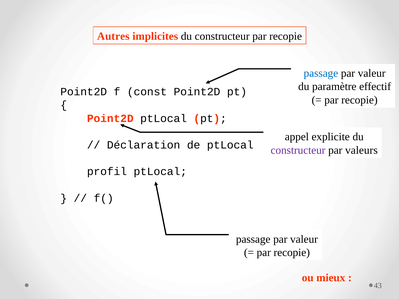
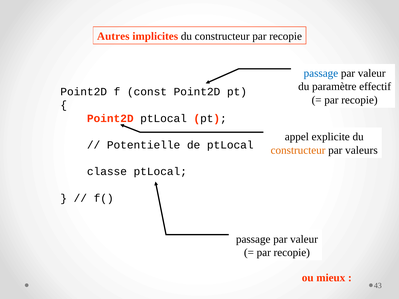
Déclaration: Déclaration -> Potentielle
constructeur at (298, 150) colour: purple -> orange
profil: profil -> classe
